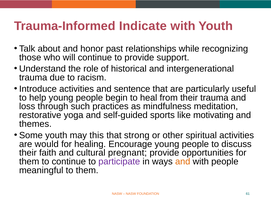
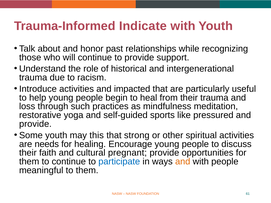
sentence: sentence -> impacted
motivating: motivating -> pressured
themes at (35, 124): themes -> provide
would: would -> needs
participate colour: purple -> blue
